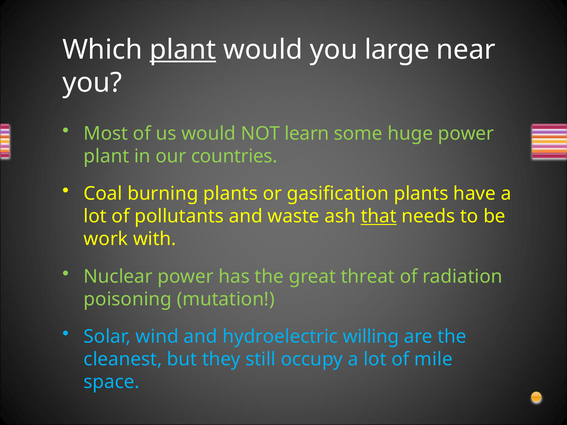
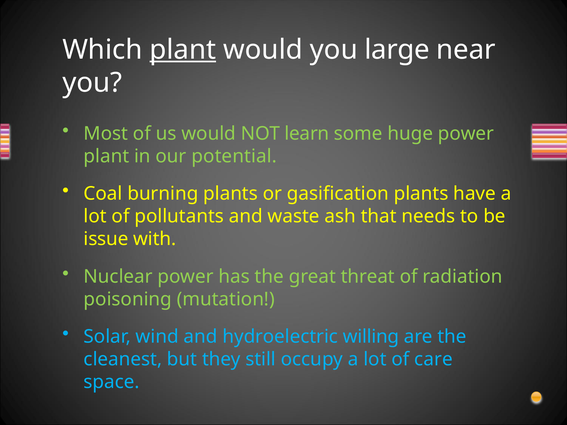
countries: countries -> potential
that underline: present -> none
work: work -> issue
mile: mile -> care
